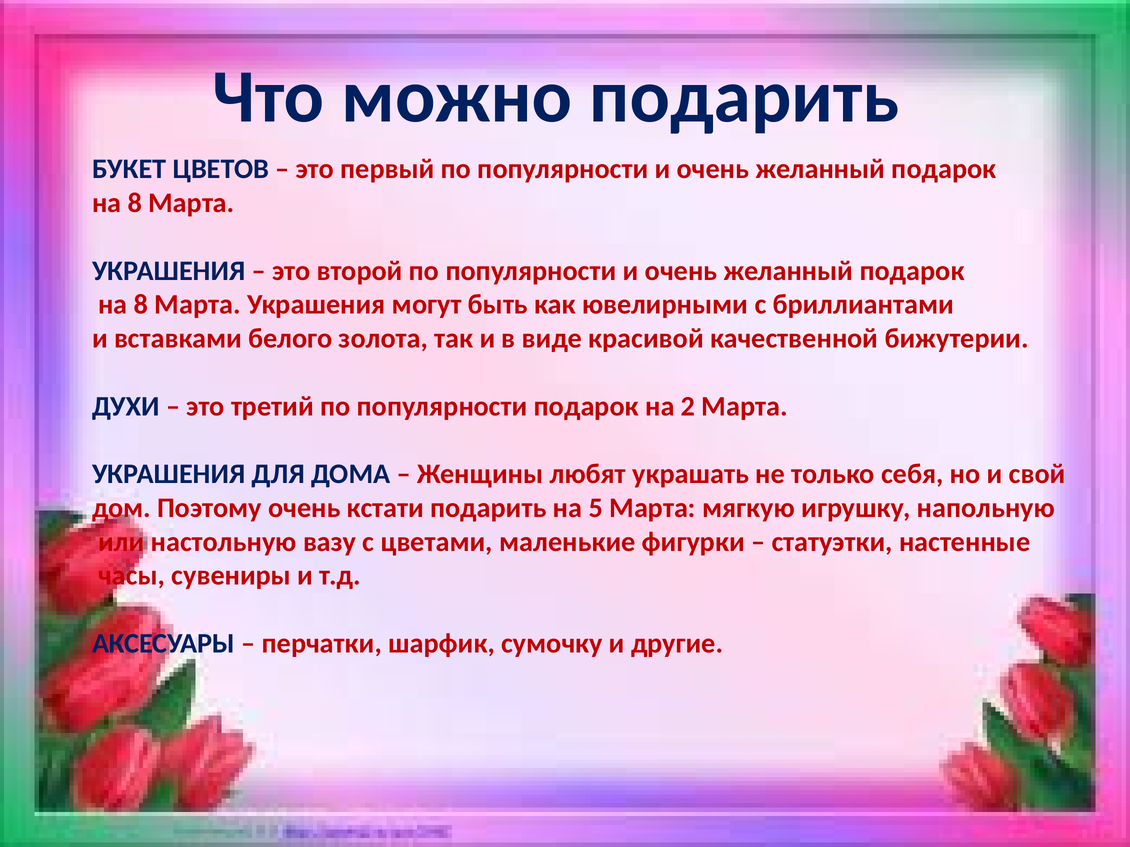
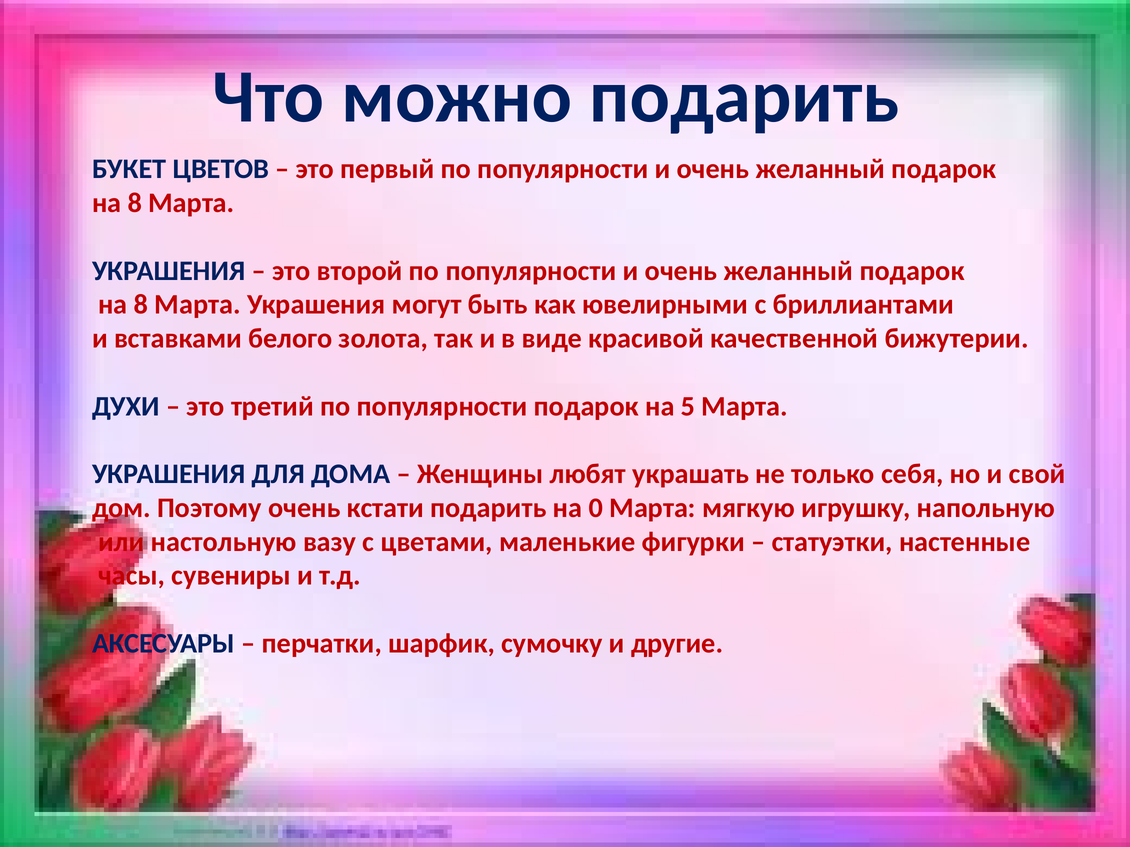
2: 2 -> 5
5: 5 -> 0
